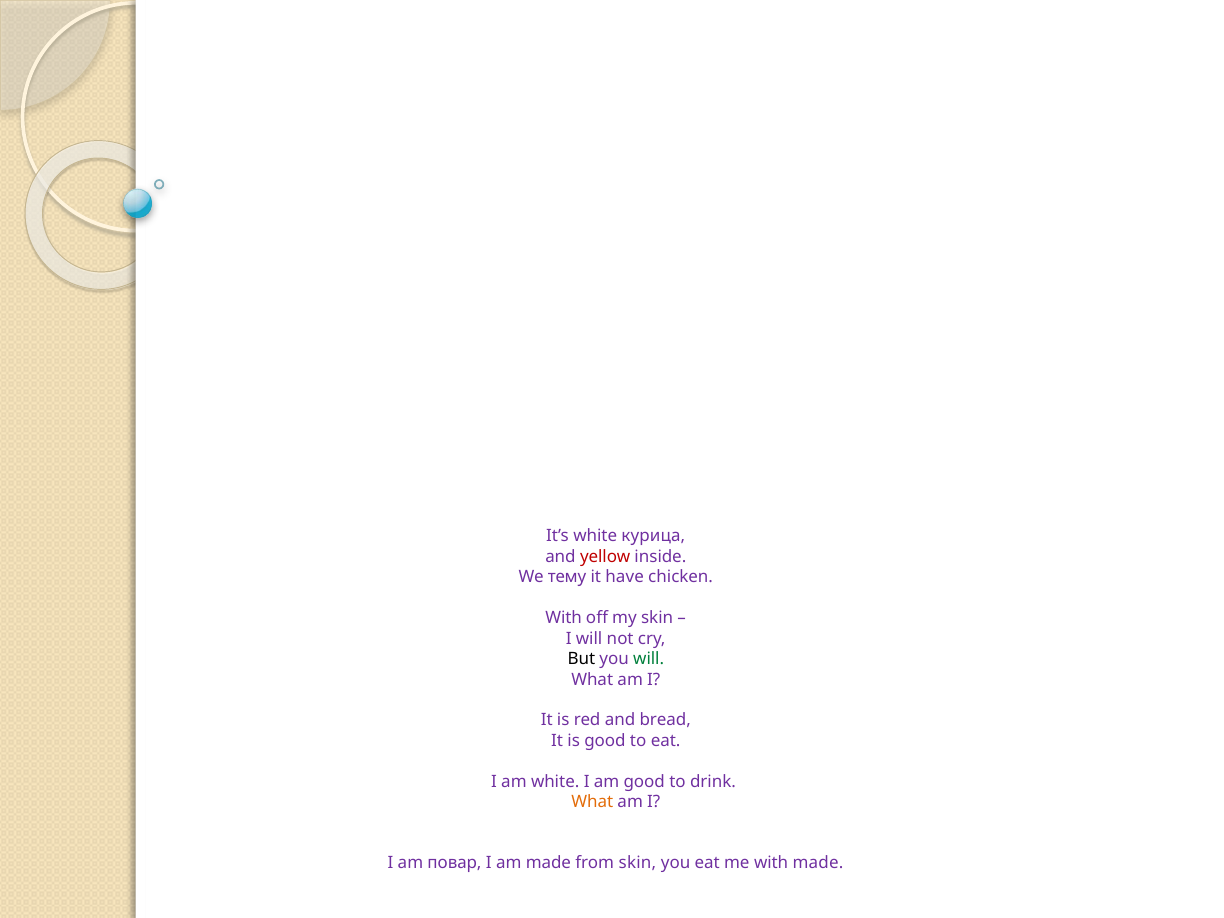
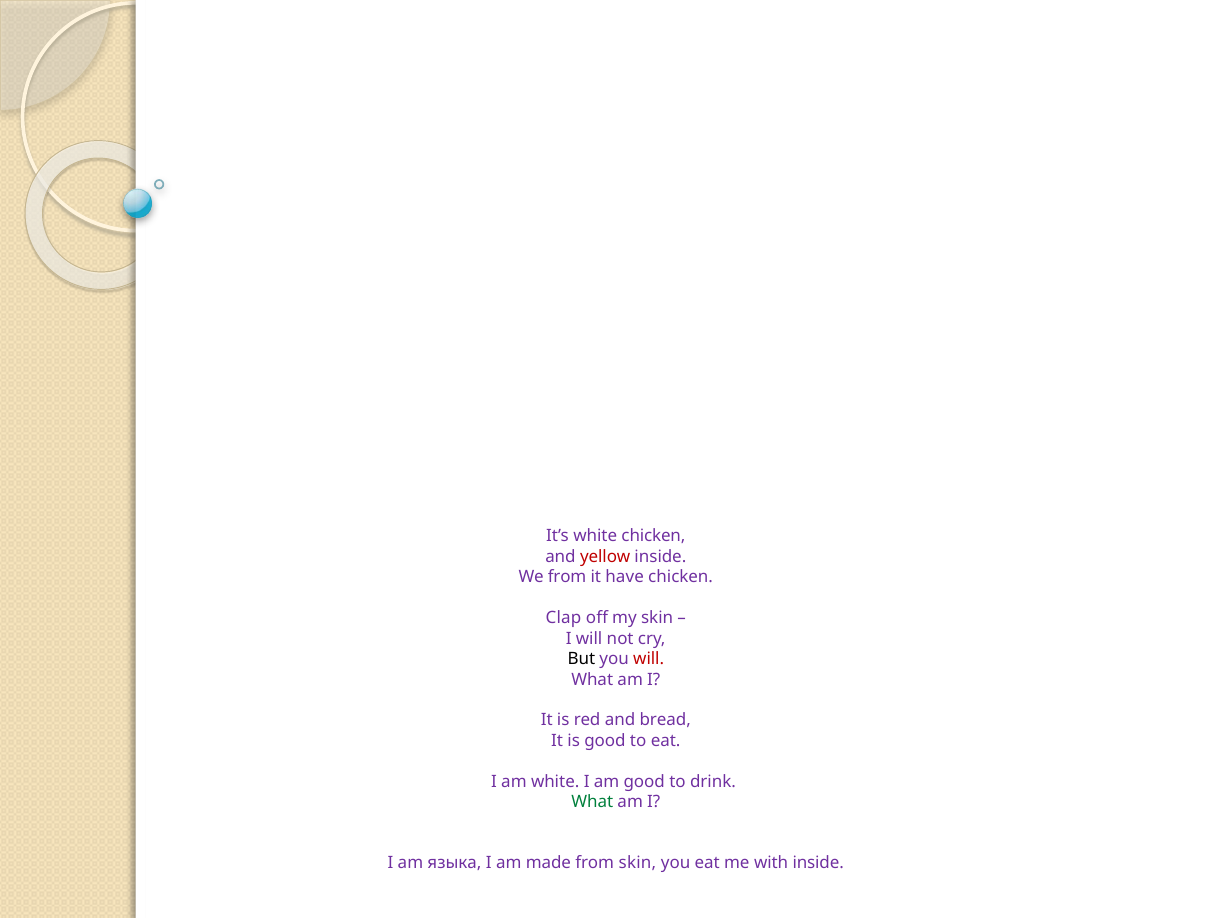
white курица: курица -> chicken
We тему: тему -> from
With at (564, 618): With -> Clap
will at (649, 659) colour: green -> red
What at (592, 802) colour: orange -> green
повар: повар -> языка
with made: made -> inside
